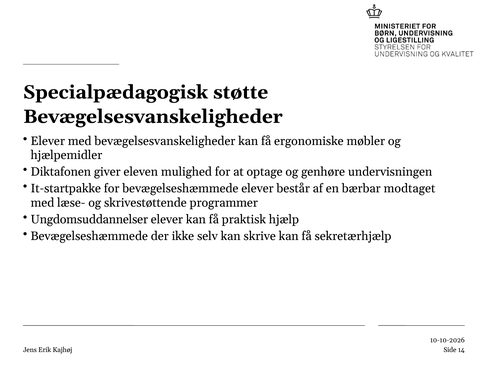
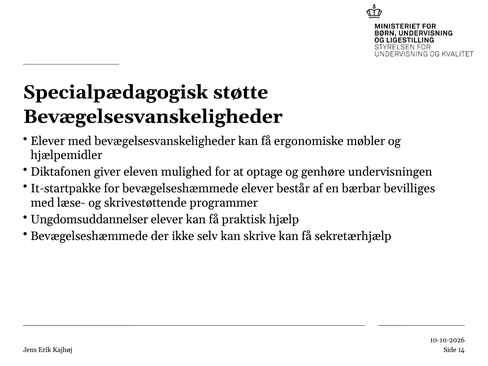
modtaget: modtaget -> bevilliges
